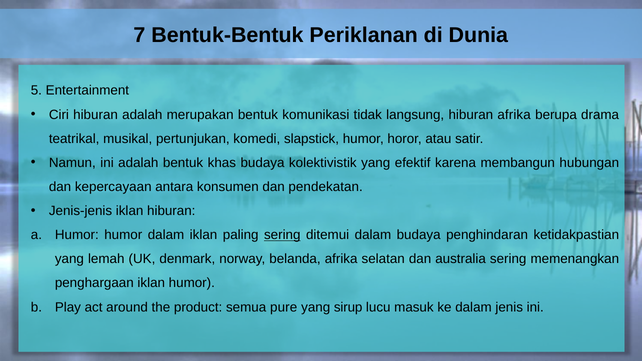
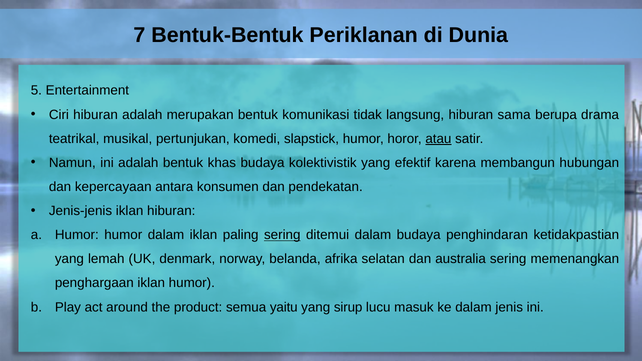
hiburan afrika: afrika -> sama
atau underline: none -> present
pure: pure -> yaitu
